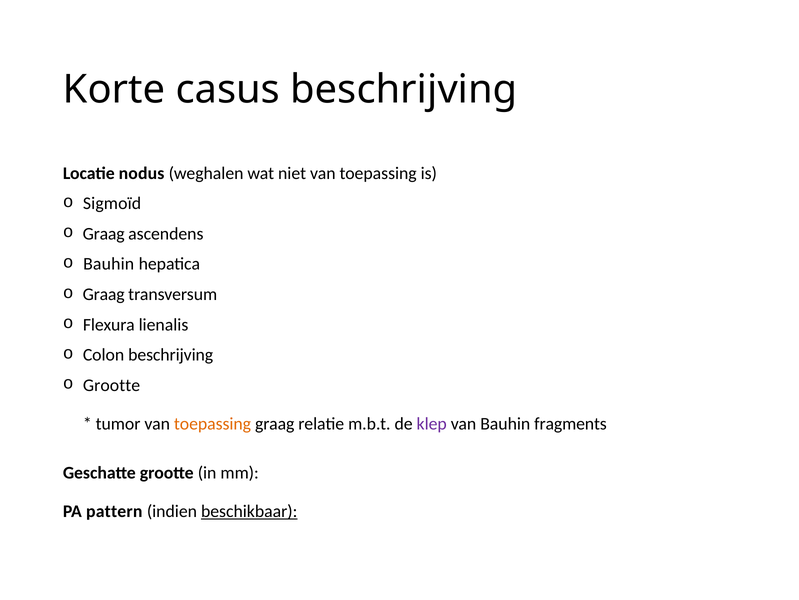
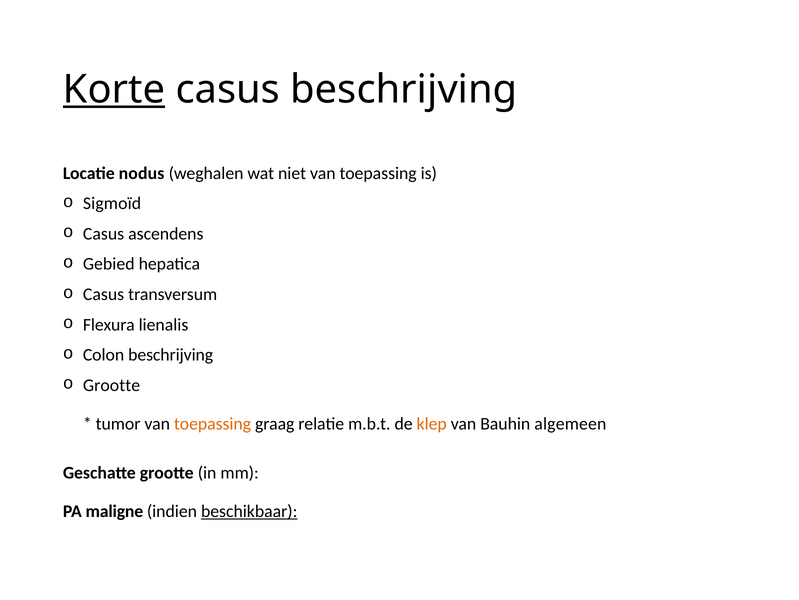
Korte underline: none -> present
Graag at (104, 233): Graag -> Casus
Bauhin at (109, 264): Bauhin -> Gebied
Graag at (104, 294): Graag -> Casus
klep colour: purple -> orange
fragments: fragments -> algemeen
pattern: pattern -> maligne
